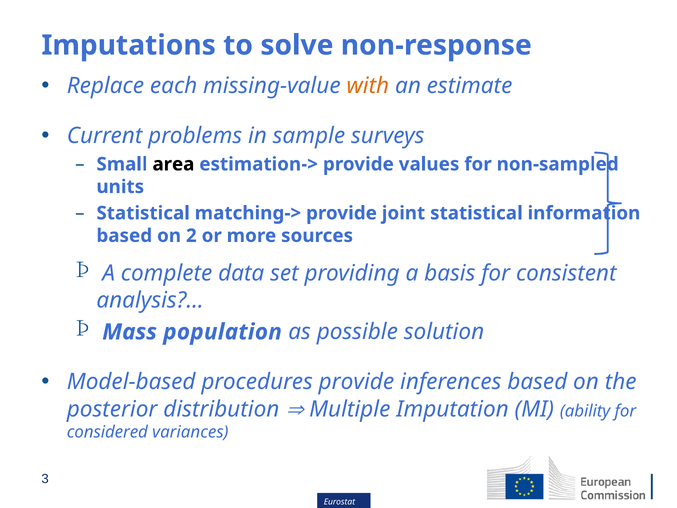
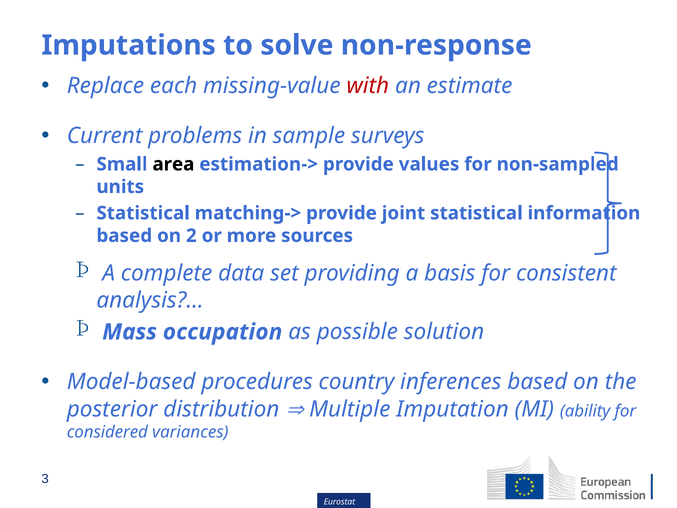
with colour: orange -> red
population: population -> occupation
procedures provide: provide -> country
